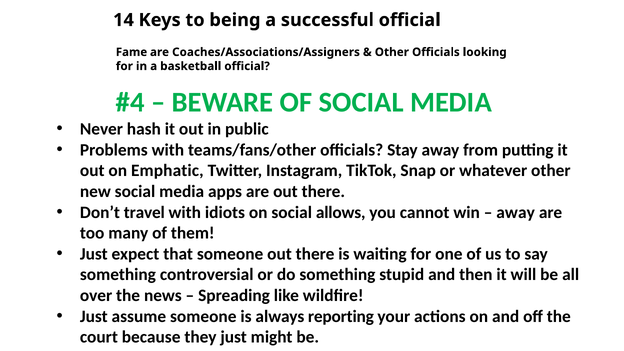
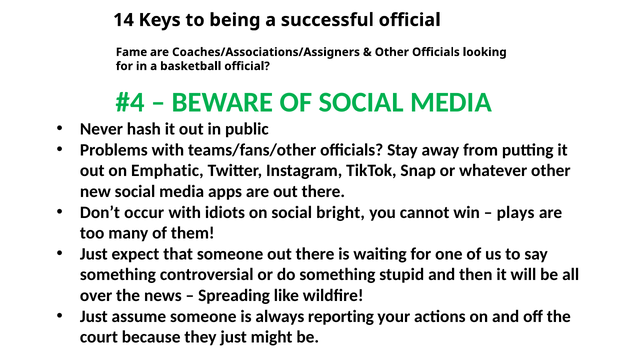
travel: travel -> occur
allows: allows -> bright
away at (516, 212): away -> plays
